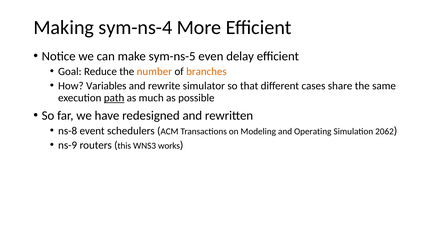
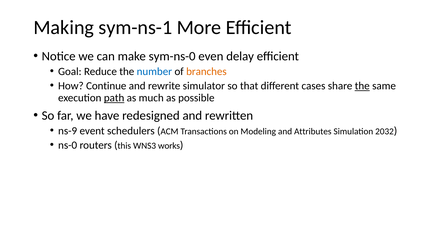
sym-ns-4: sym-ns-4 -> sym-ns-1
sym-ns-5: sym-ns-5 -> sym-ns-0
number colour: orange -> blue
Variables: Variables -> Continue
the at (362, 86) underline: none -> present
ns-8: ns-8 -> ns-9
Operating: Operating -> Attributes
2062: 2062 -> 2032
ns-9: ns-9 -> ns-0
